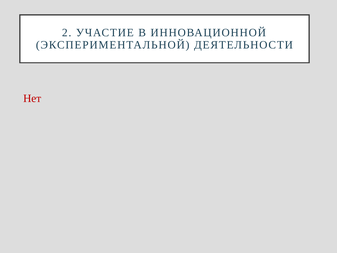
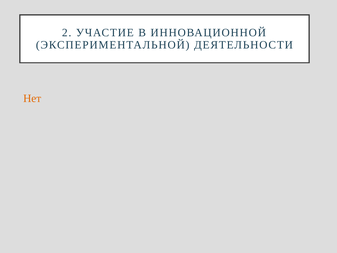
Нет colour: red -> orange
